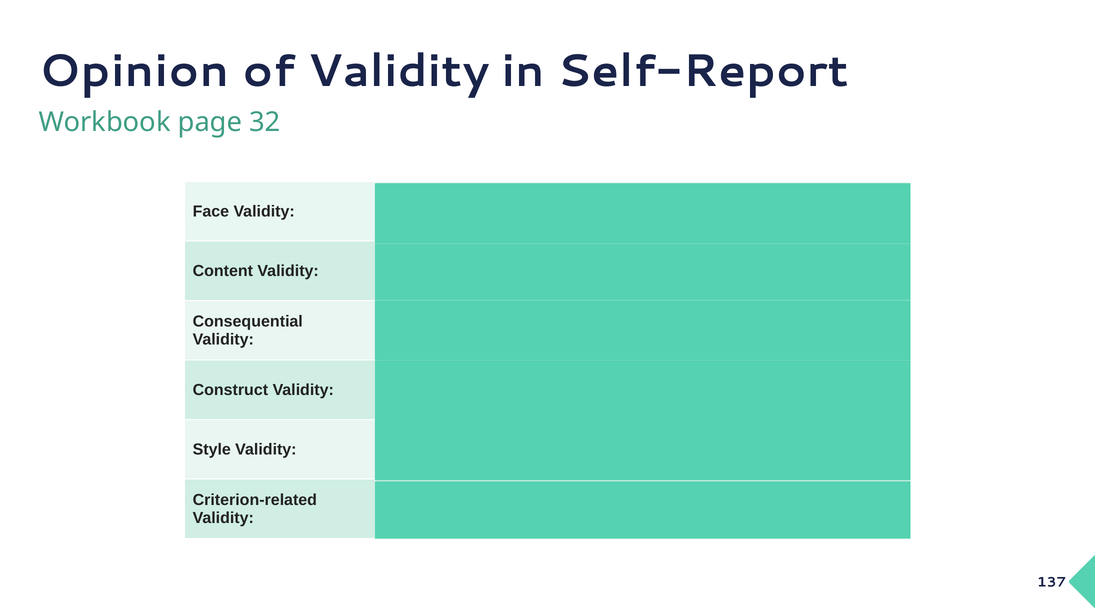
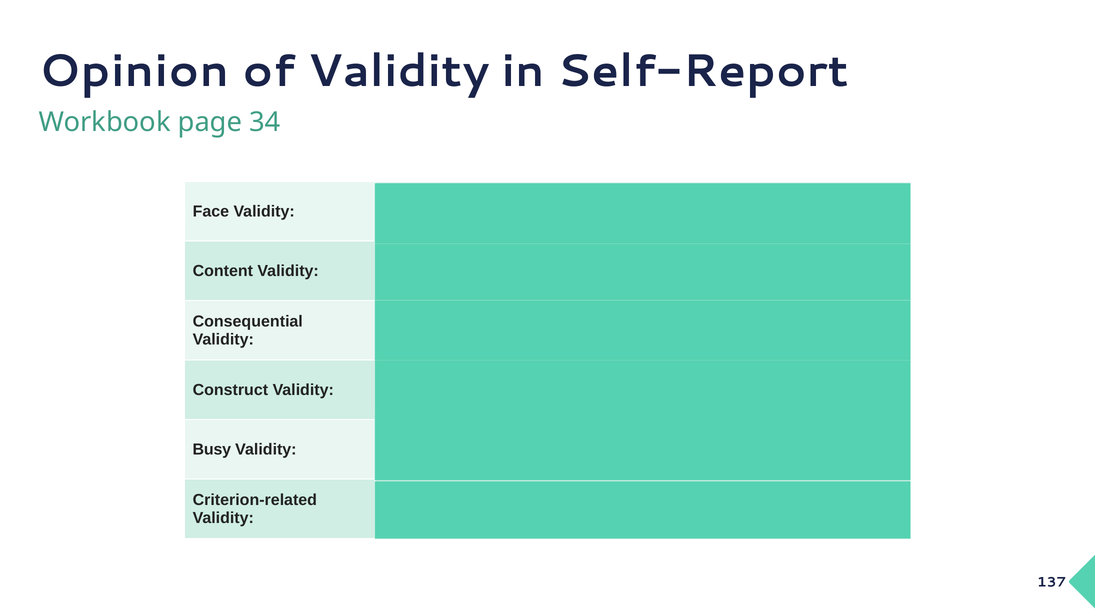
32: 32 -> 34
Style: Style -> Busy
